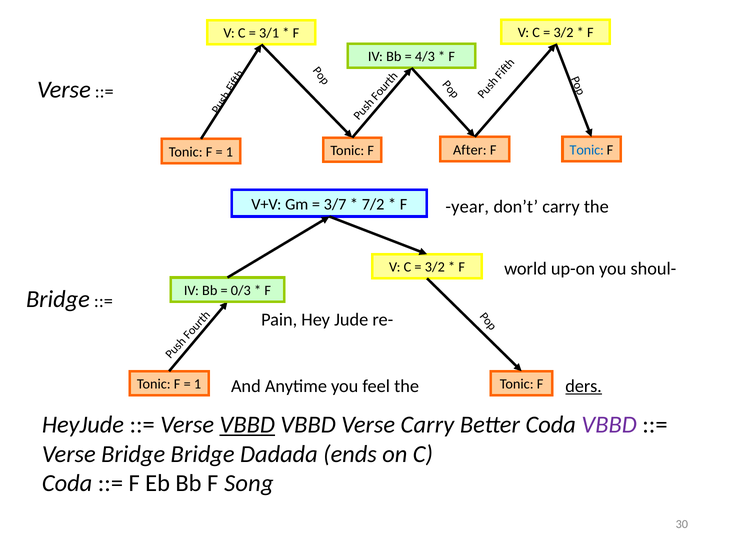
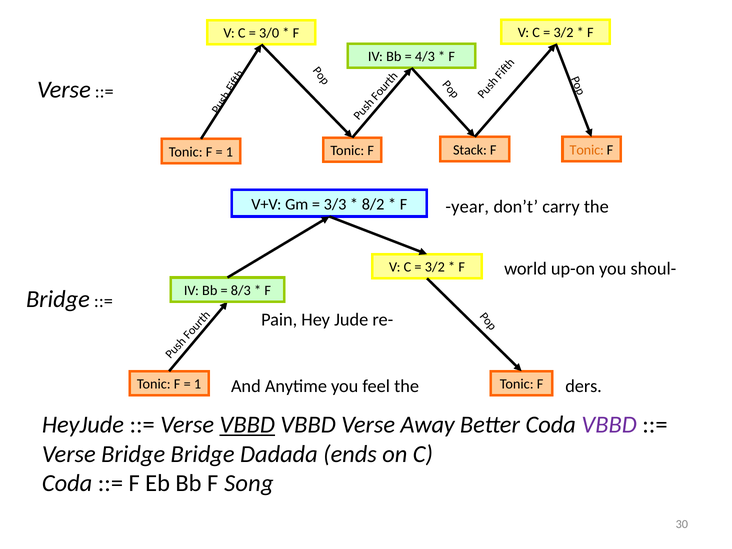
3/1: 3/1 -> 3/0
After: After -> Stack
Tonic at (587, 150) colour: blue -> orange
3/7: 3/7 -> 3/3
7/2: 7/2 -> 8/2
0/3: 0/3 -> 8/3
ders underline: present -> none
Verse Carry: Carry -> Away
